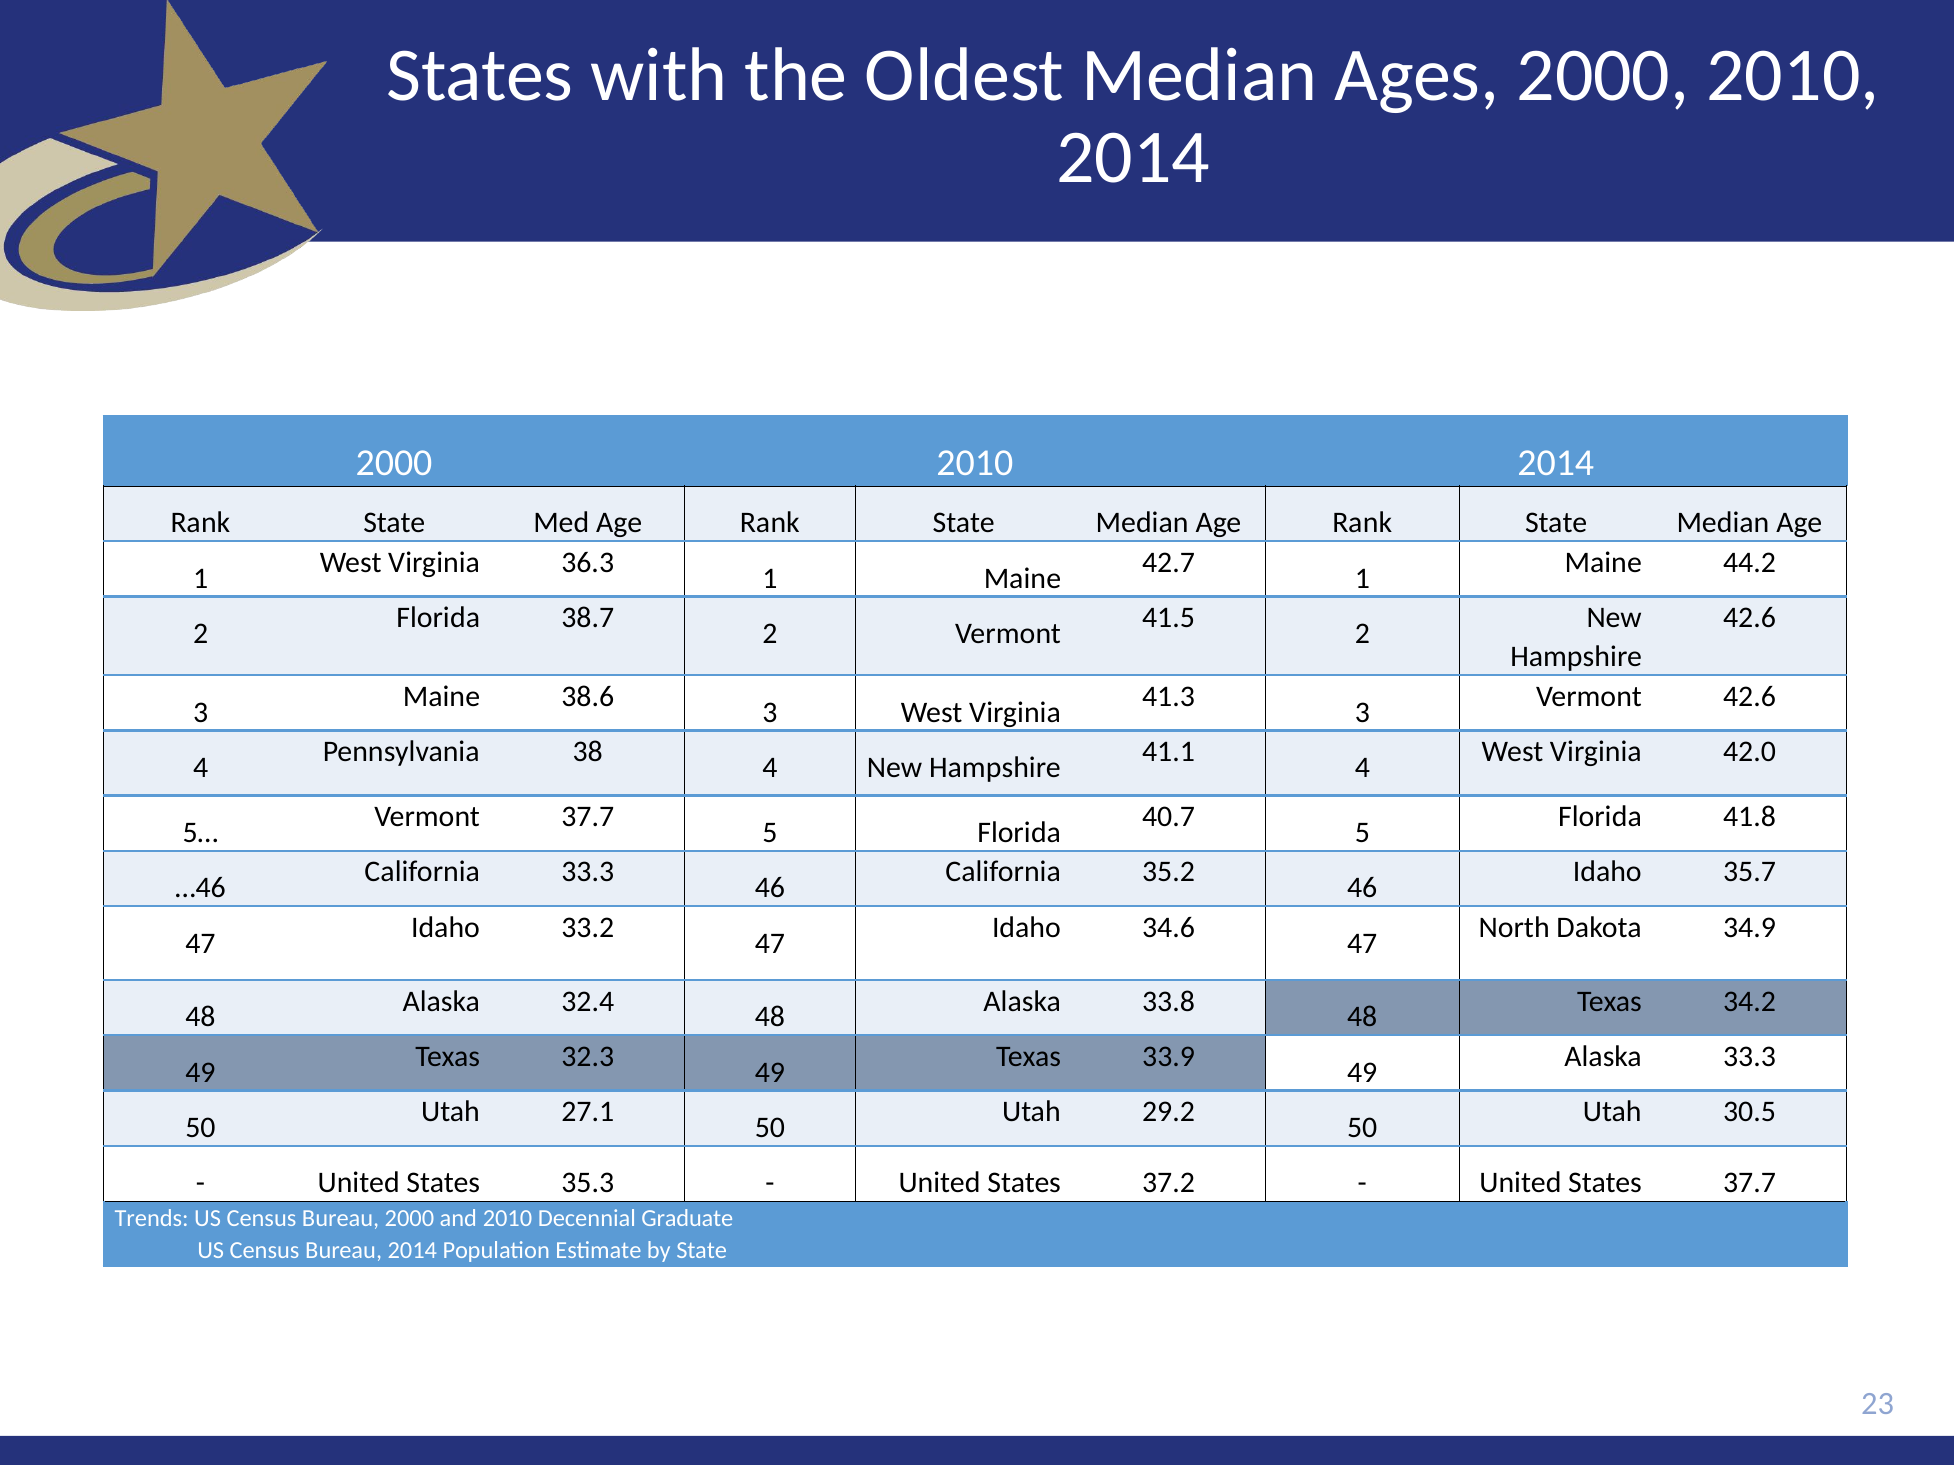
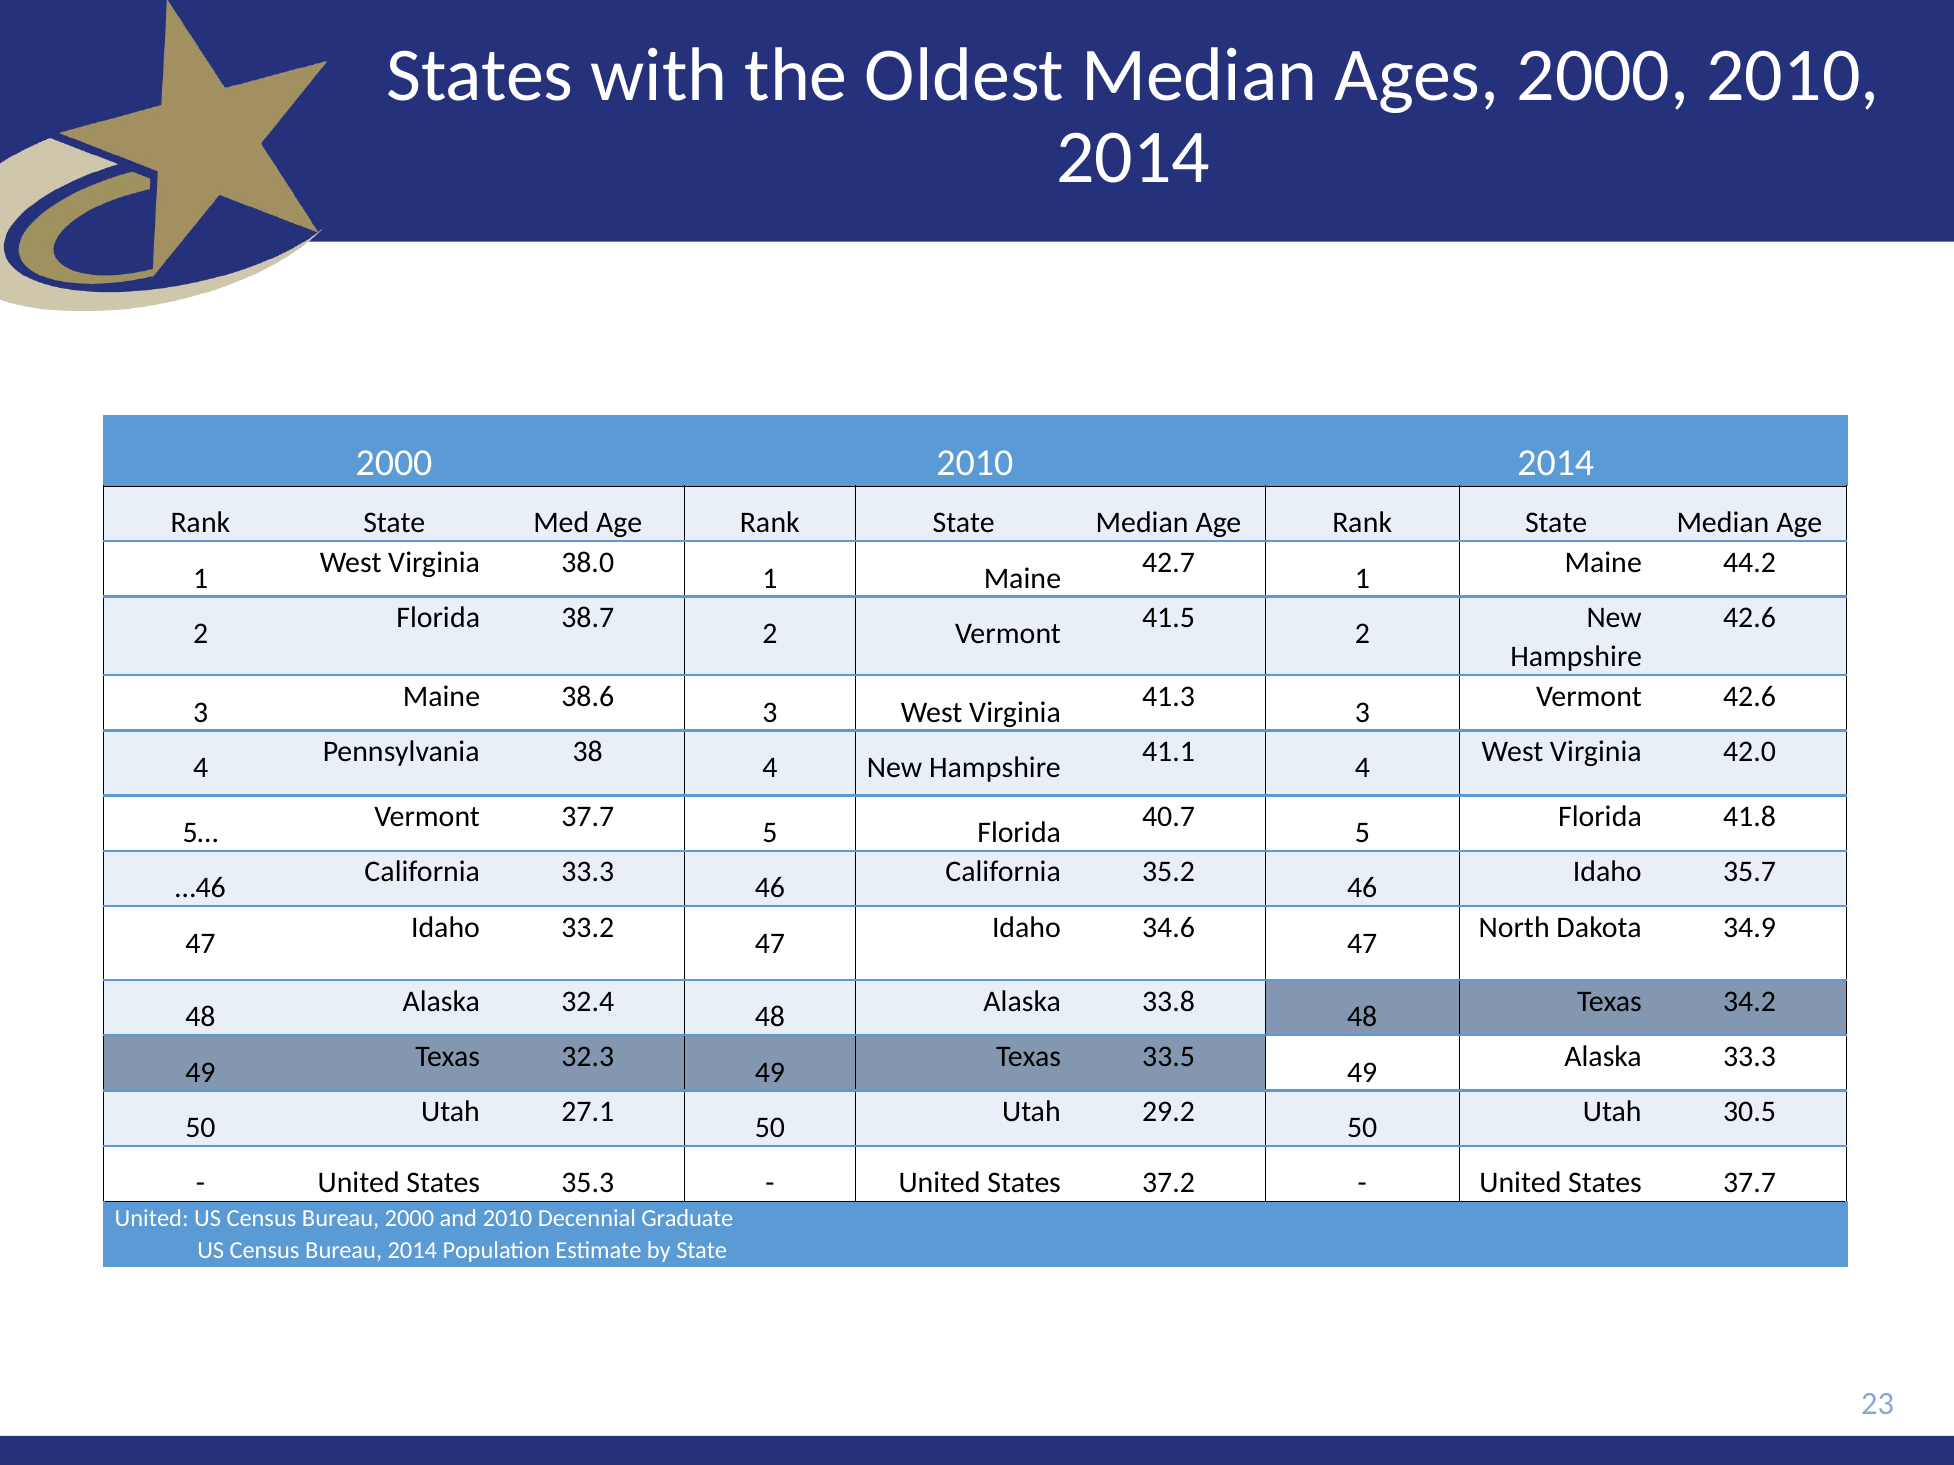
36.3: 36.3 -> 38.0
33.9: 33.9 -> 33.5
Trends at (152, 1219): Trends -> United
